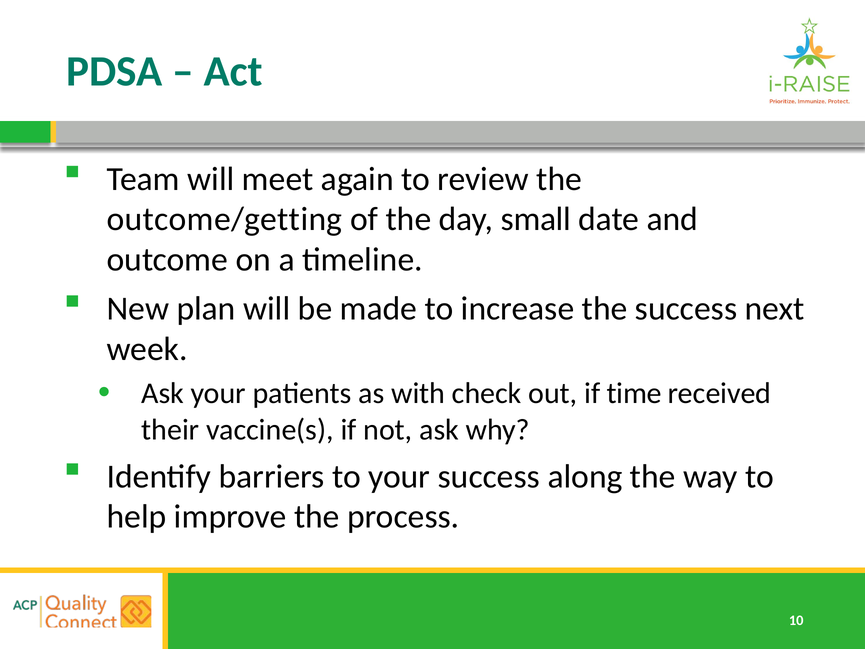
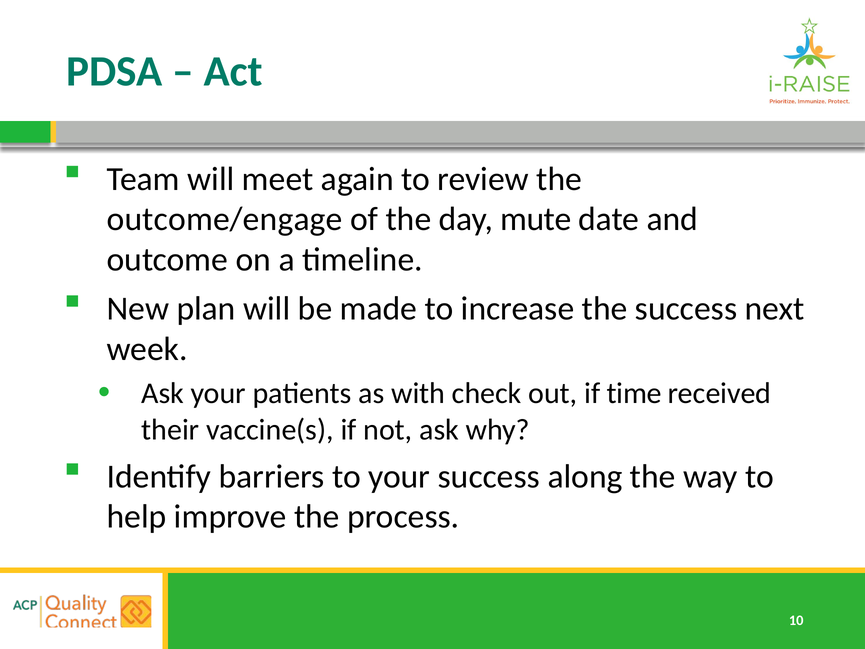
outcome/getting: outcome/getting -> outcome/engage
small: small -> mute
